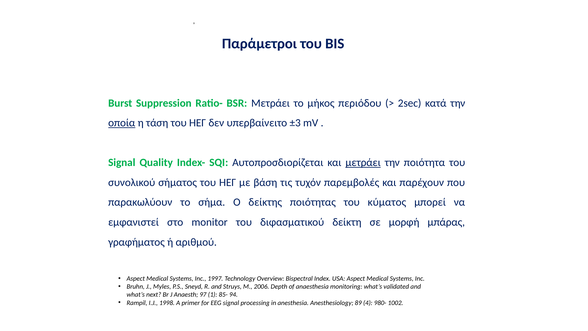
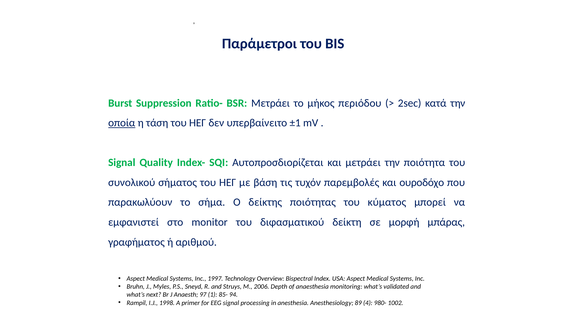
±3: ±3 -> ±1
μετράει at (363, 162) underline: present -> none
παρέχουν: παρέχουν -> ουροδόχο
